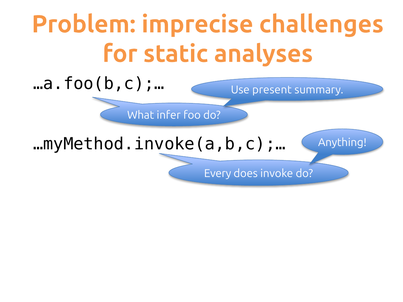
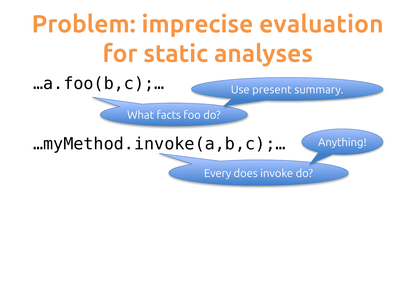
challenges: challenges -> evaluation
infer: infer -> facts
